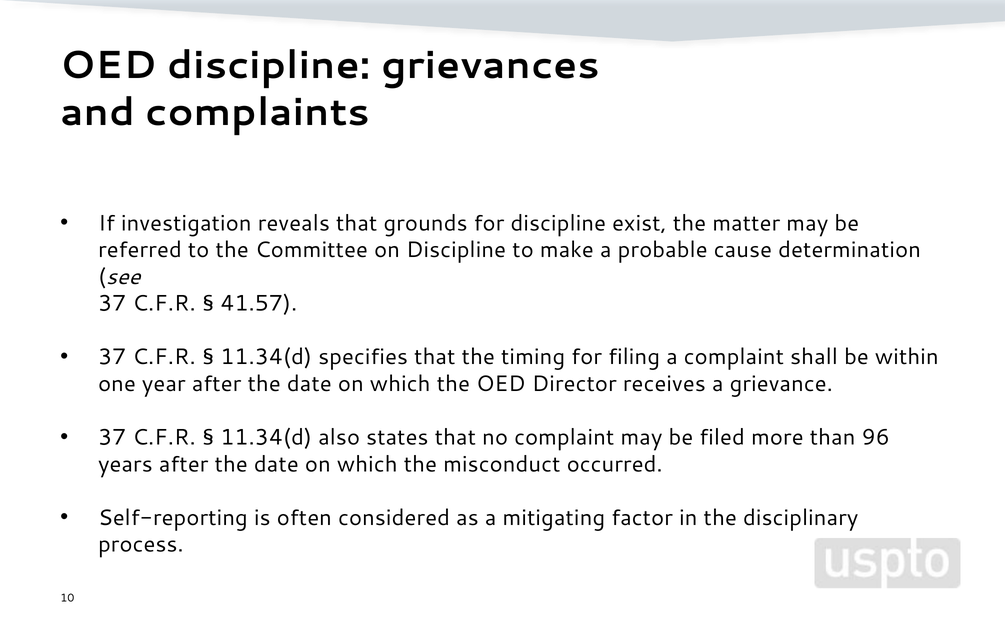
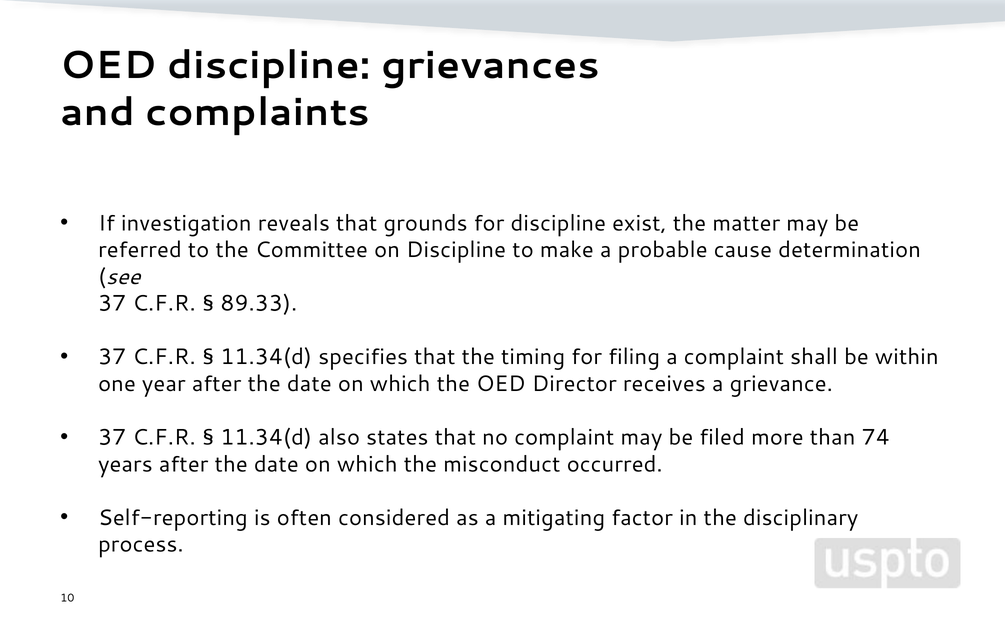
41.57: 41.57 -> 89.33
96: 96 -> 74
